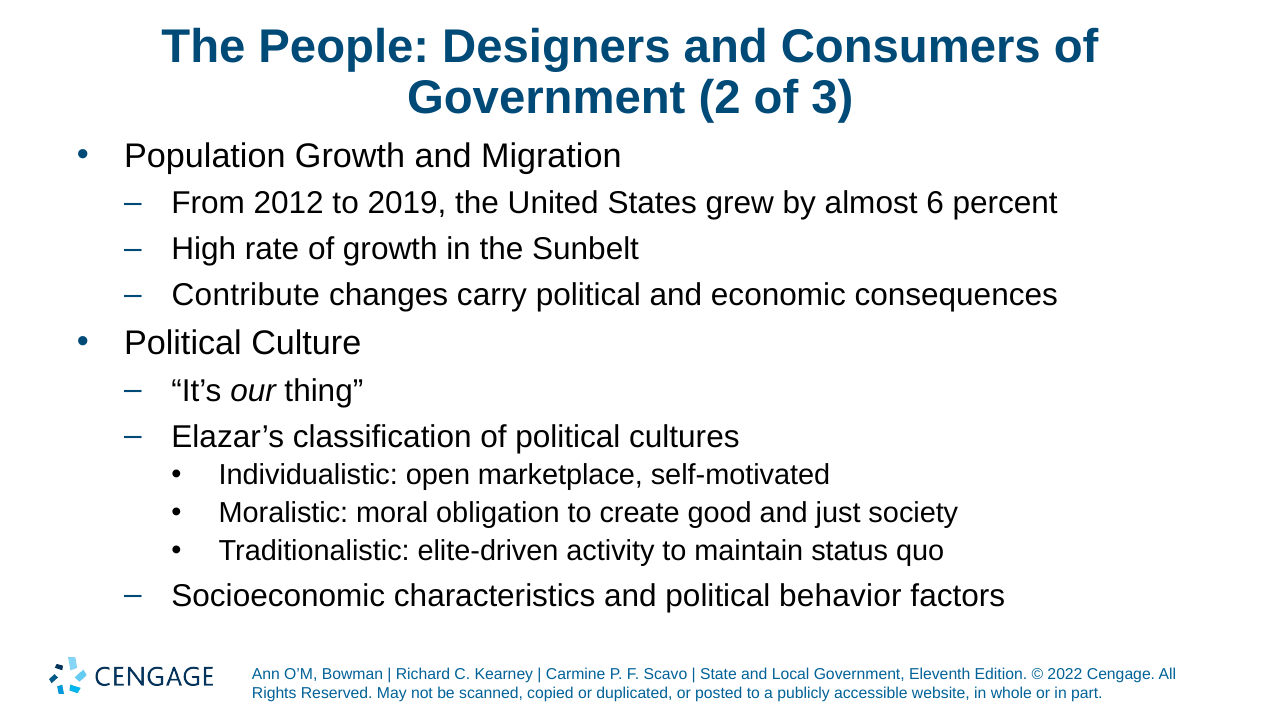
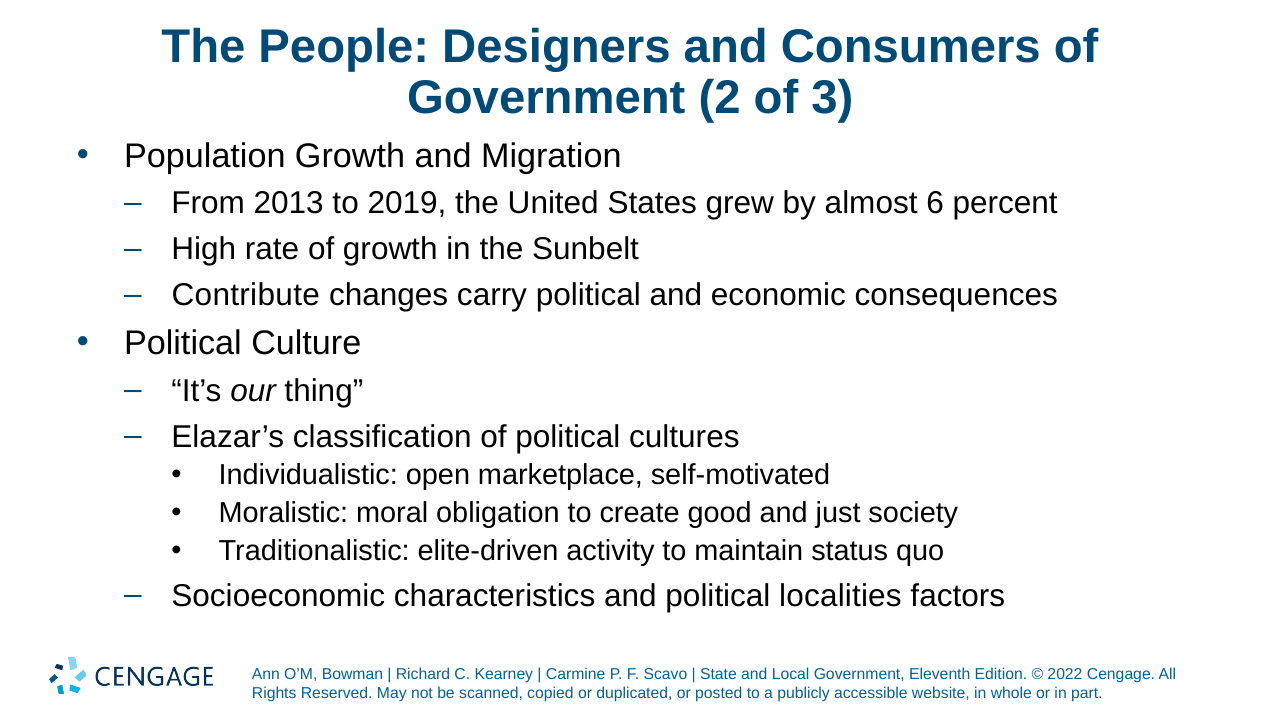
2012: 2012 -> 2013
behavior: behavior -> localities
